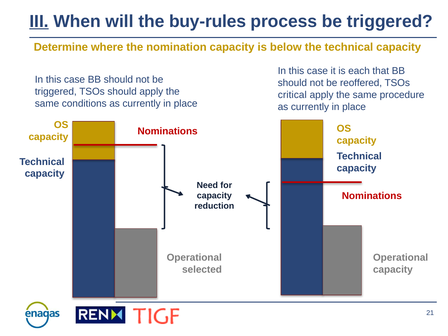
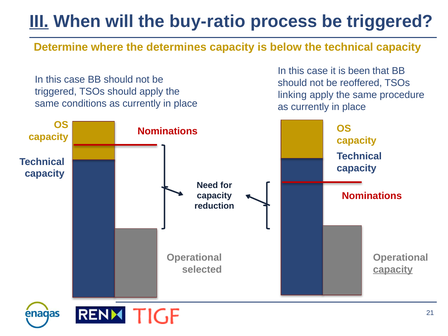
buy-rules: buy-rules -> buy-ratio
nomination: nomination -> determines
each: each -> been
critical: critical -> linking
capacity at (393, 269) underline: none -> present
